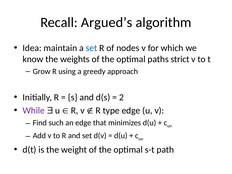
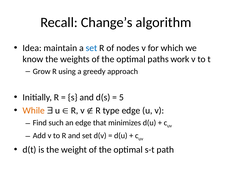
Argued’s: Argued’s -> Change’s
strict: strict -> work
2: 2 -> 5
While colour: purple -> orange
